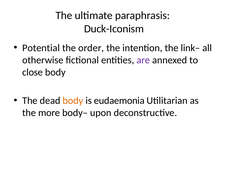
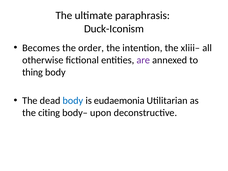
Potential: Potential -> Becomes
link–: link– -> xliii–
close: close -> thing
body at (73, 101) colour: orange -> blue
more: more -> citing
